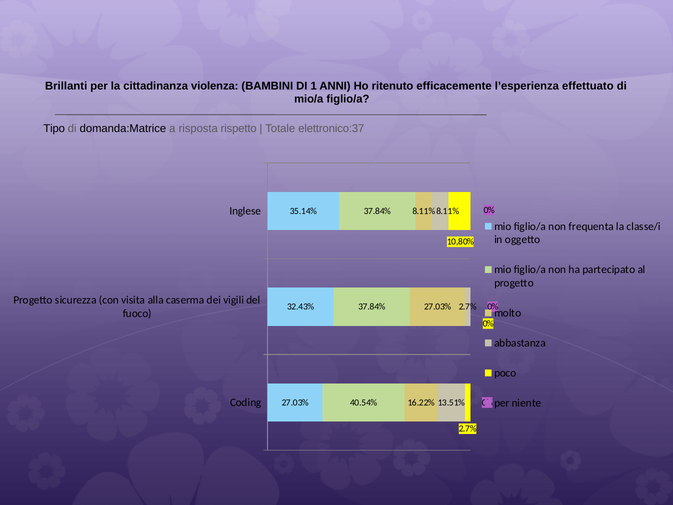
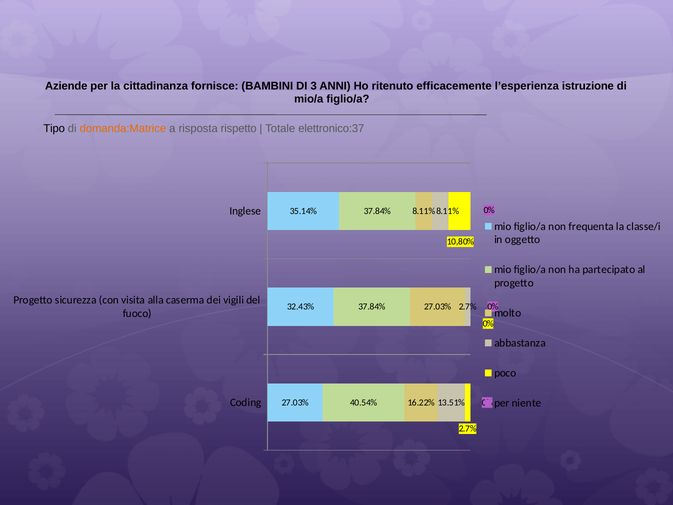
Brillanti: Brillanti -> Aziende
violenza: violenza -> fornisce
1: 1 -> 3
effettuato: effettuato -> istruzione
domanda:Matrice colour: black -> orange
